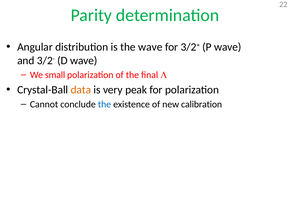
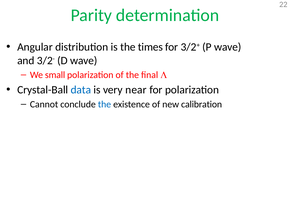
the wave: wave -> times
data colour: orange -> blue
peak: peak -> near
